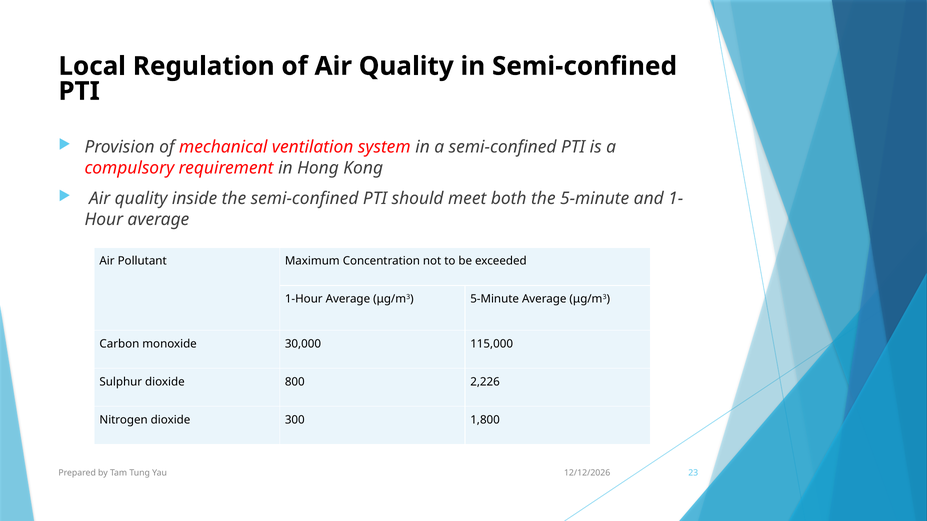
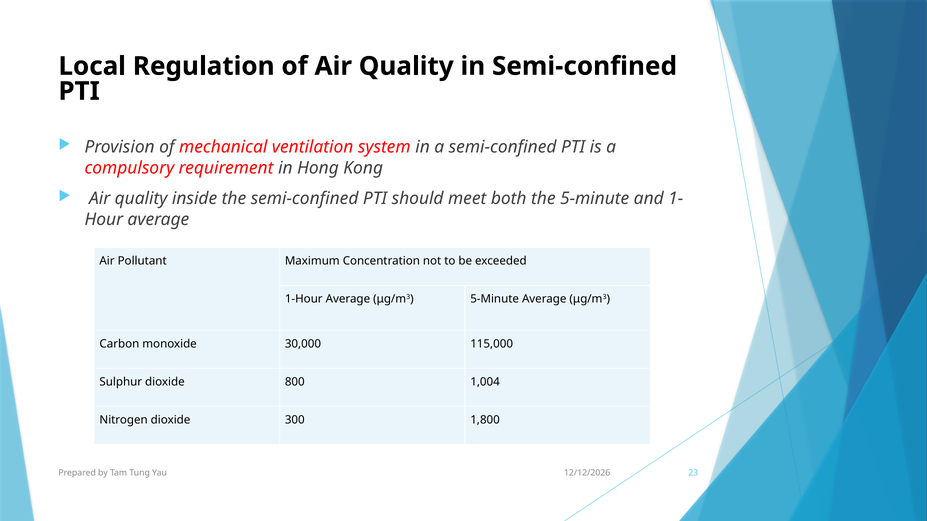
2,226: 2,226 -> 1,004
